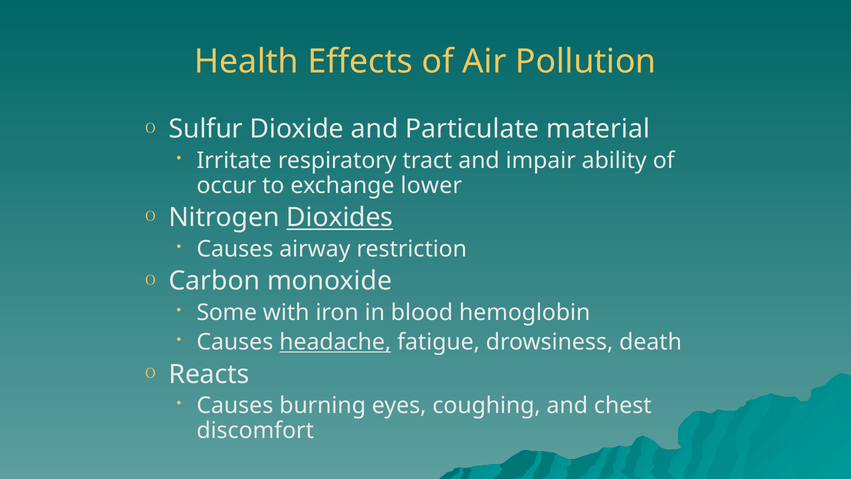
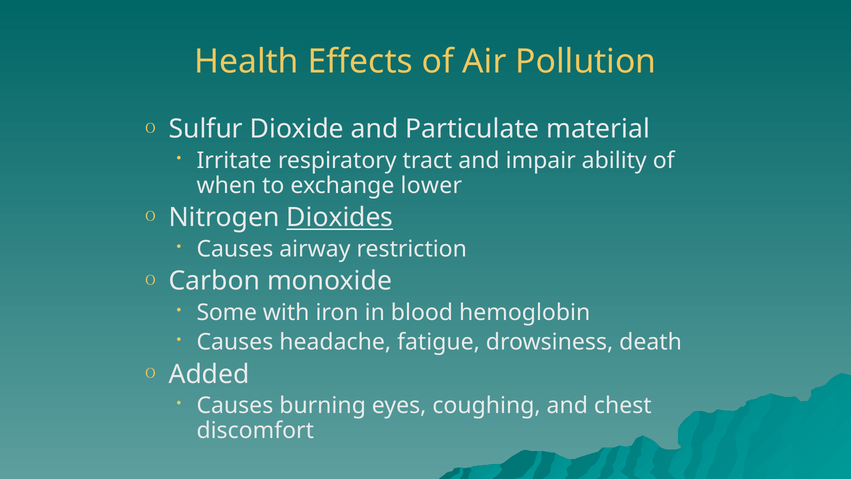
occur: occur -> when
headache underline: present -> none
Reacts: Reacts -> Added
